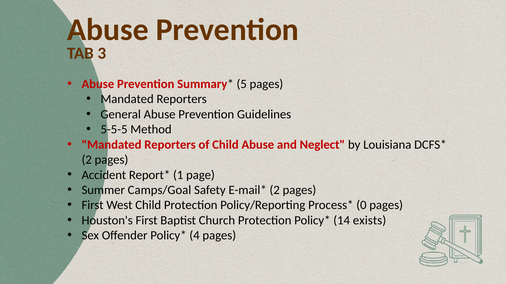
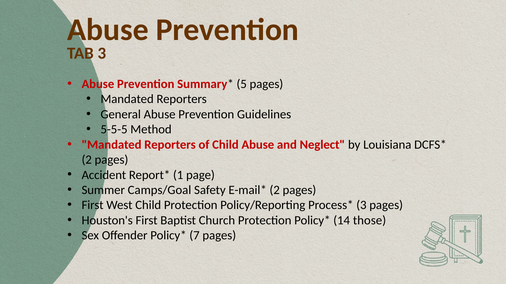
0 at (361, 206): 0 -> 3
exists: exists -> those
4: 4 -> 7
